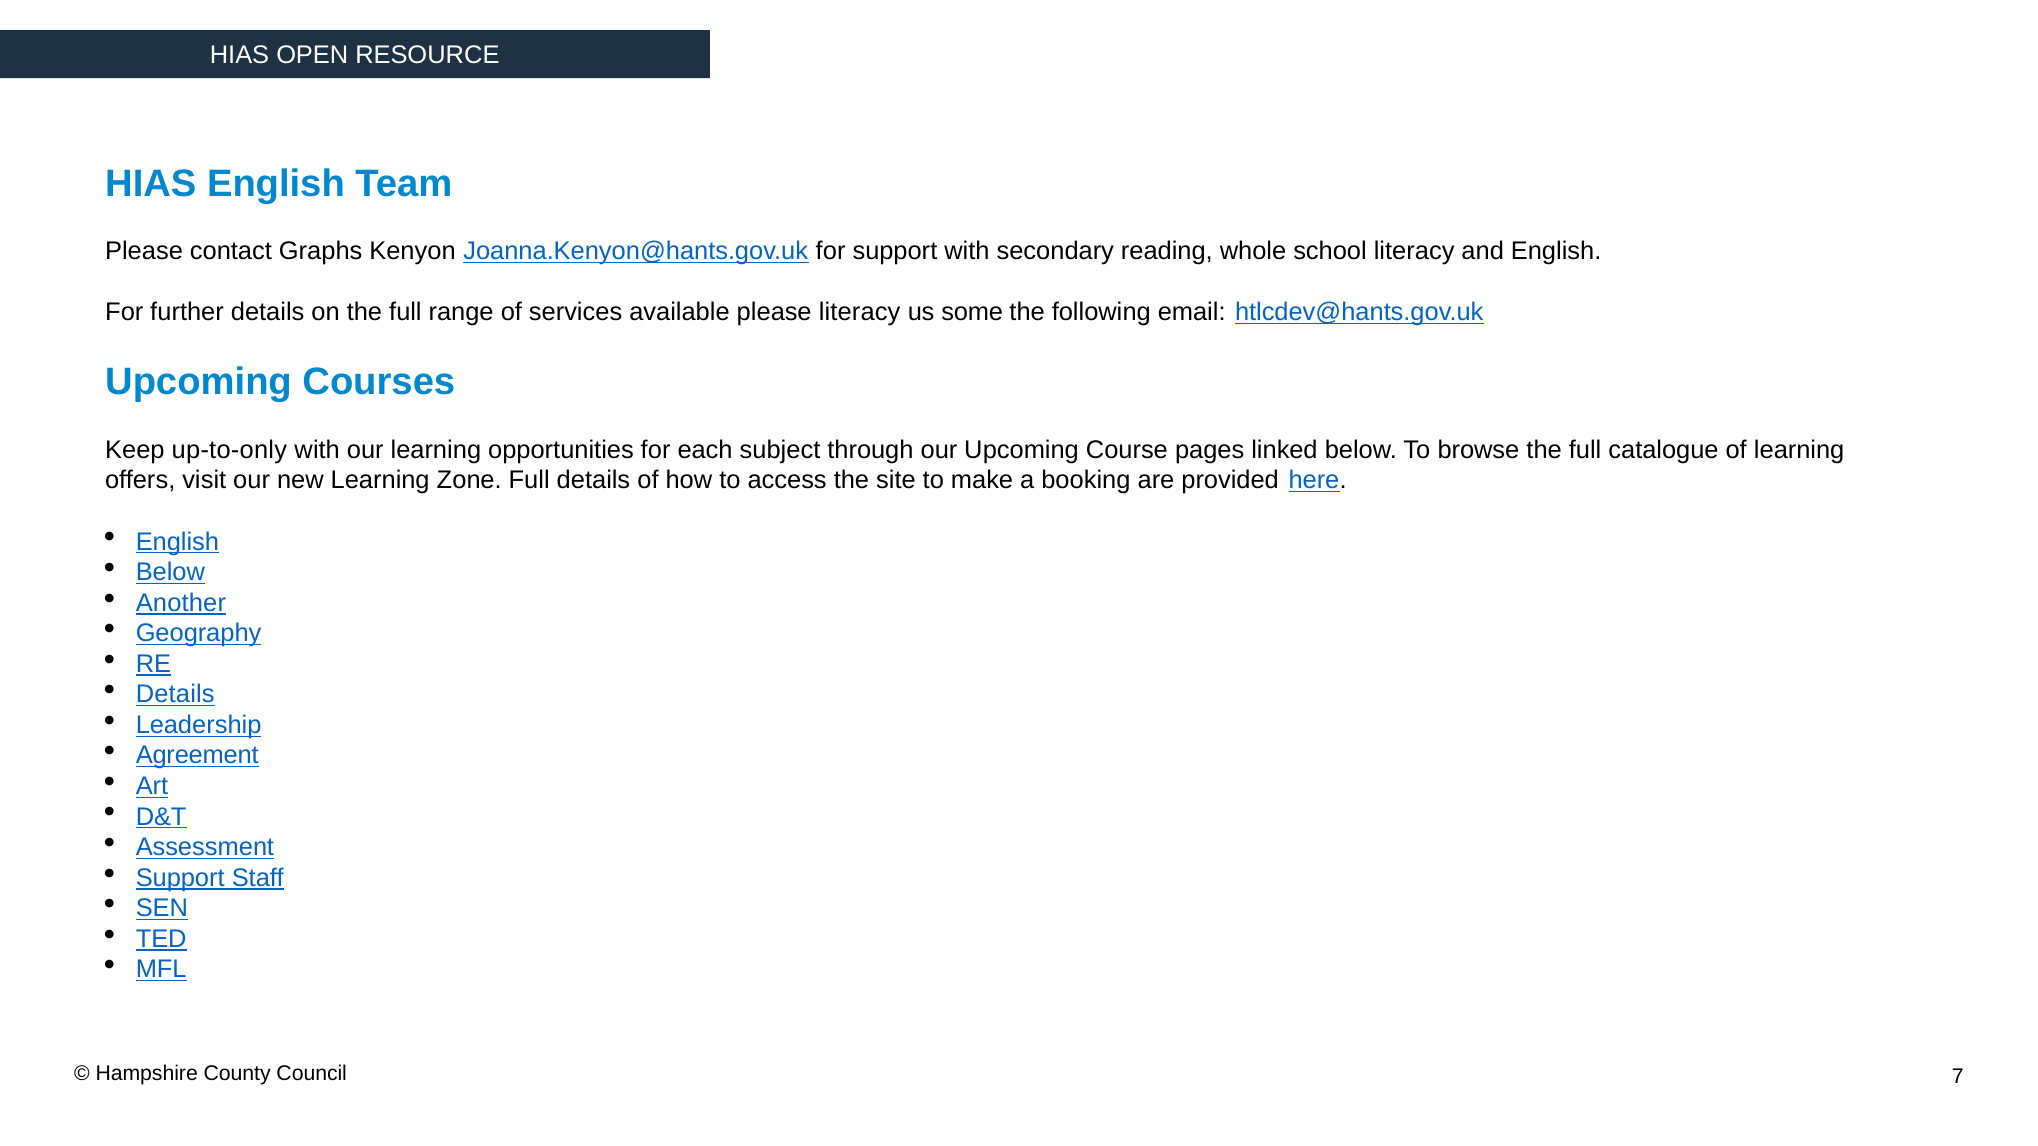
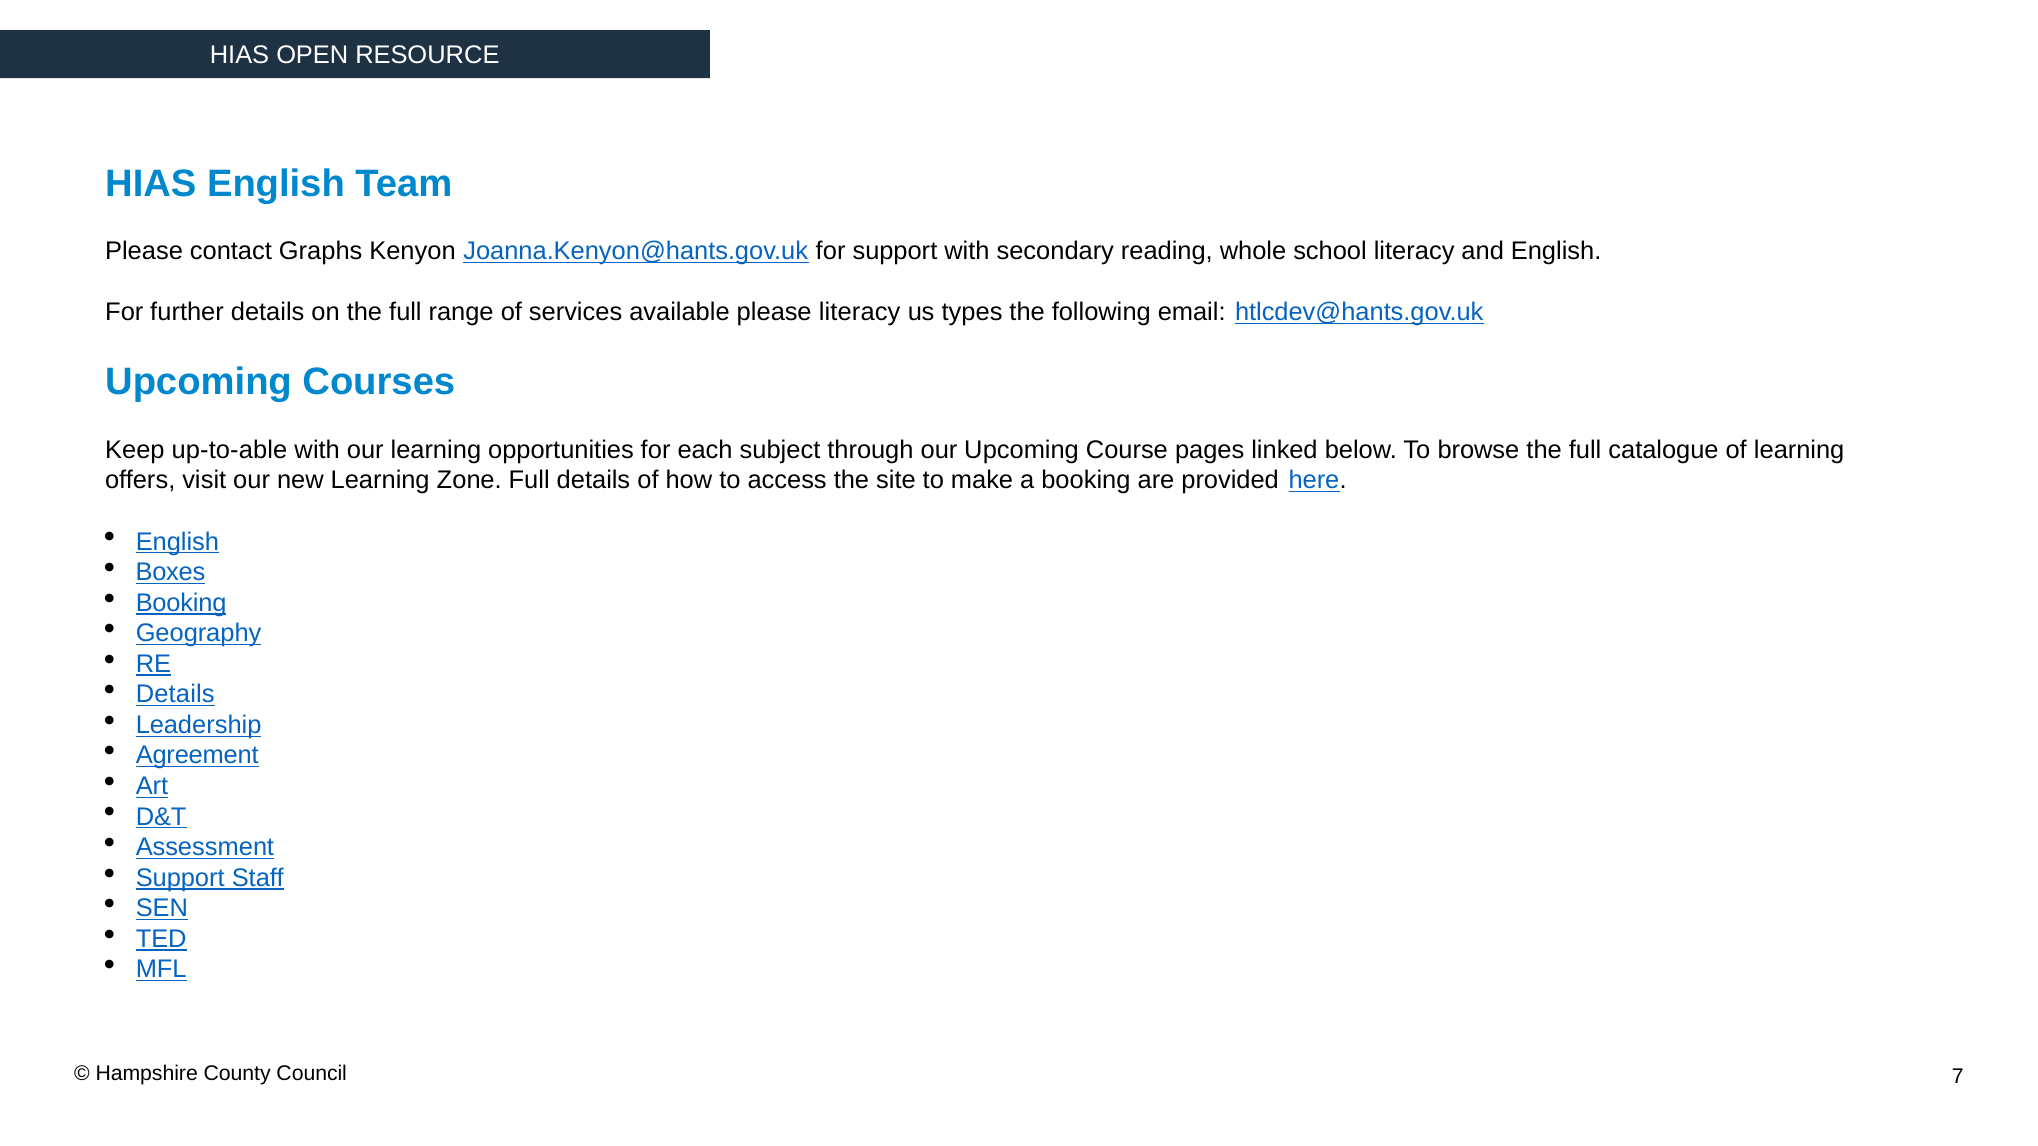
some: some -> types
up-to-only: up-to-only -> up-to-able
Below at (170, 572): Below -> Boxes
Another at (181, 603): Another -> Booking
